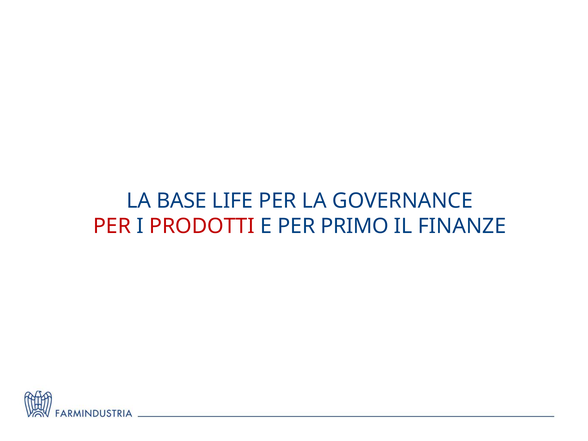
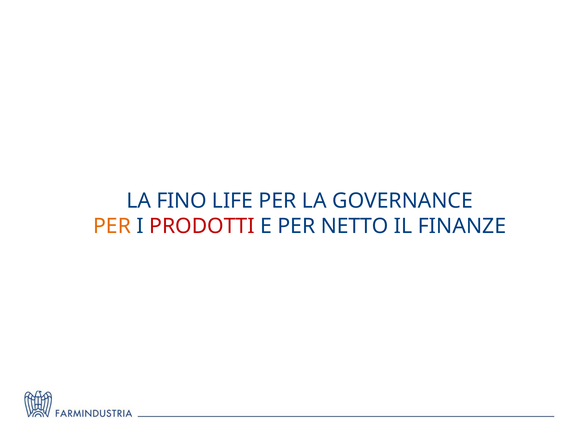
BASE: BASE -> FINO
PER at (112, 226) colour: red -> orange
PRIMO: PRIMO -> NETTO
